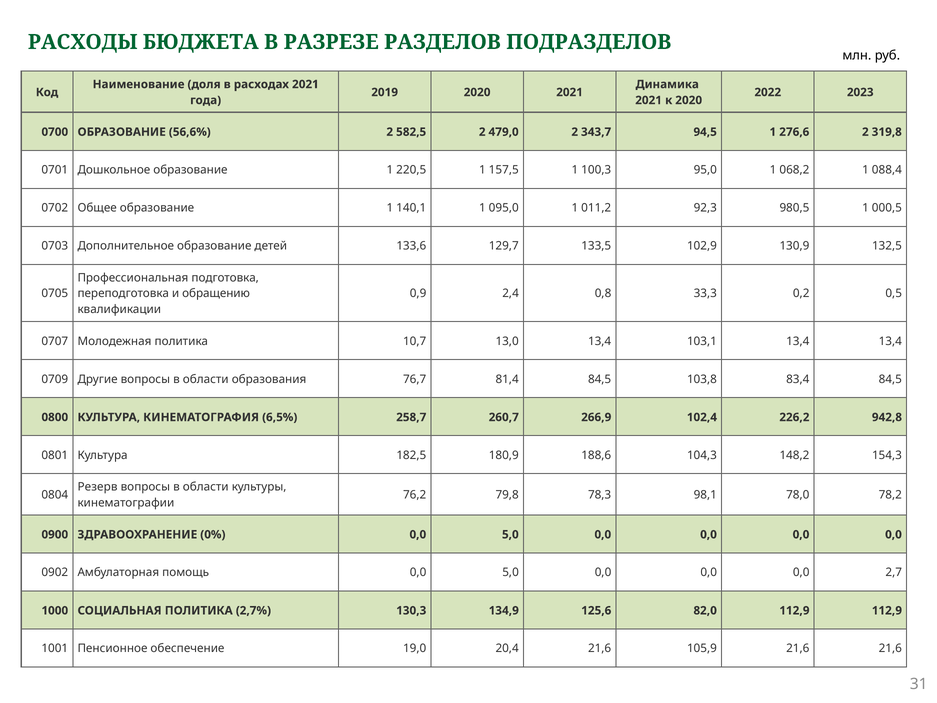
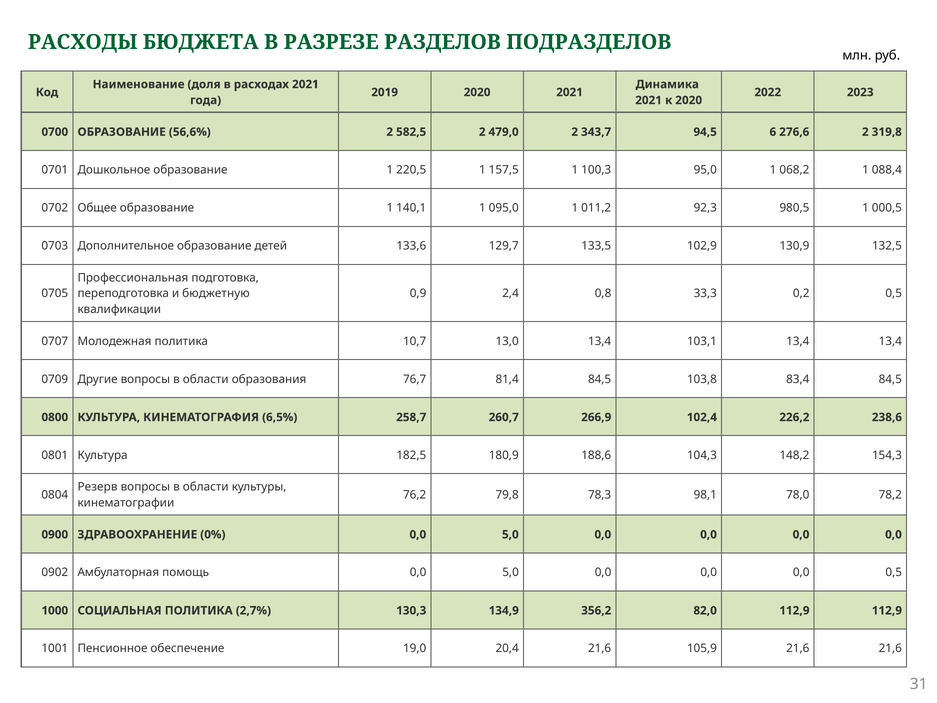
94,5 1: 1 -> 6
обращению: обращению -> бюджетную
942,8: 942,8 -> 238,6
0,0 2,7: 2,7 -> 0,5
125,6: 125,6 -> 356,2
